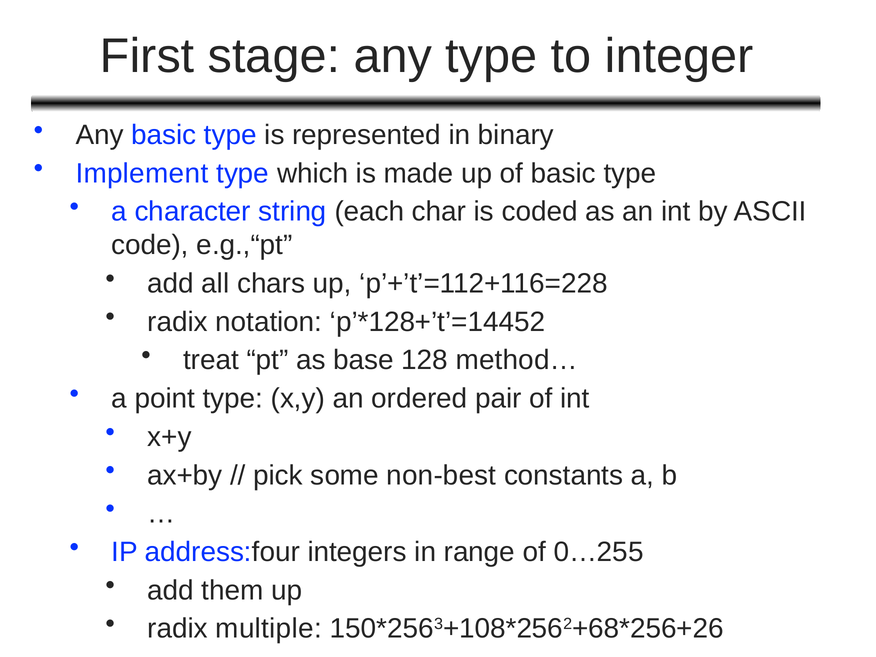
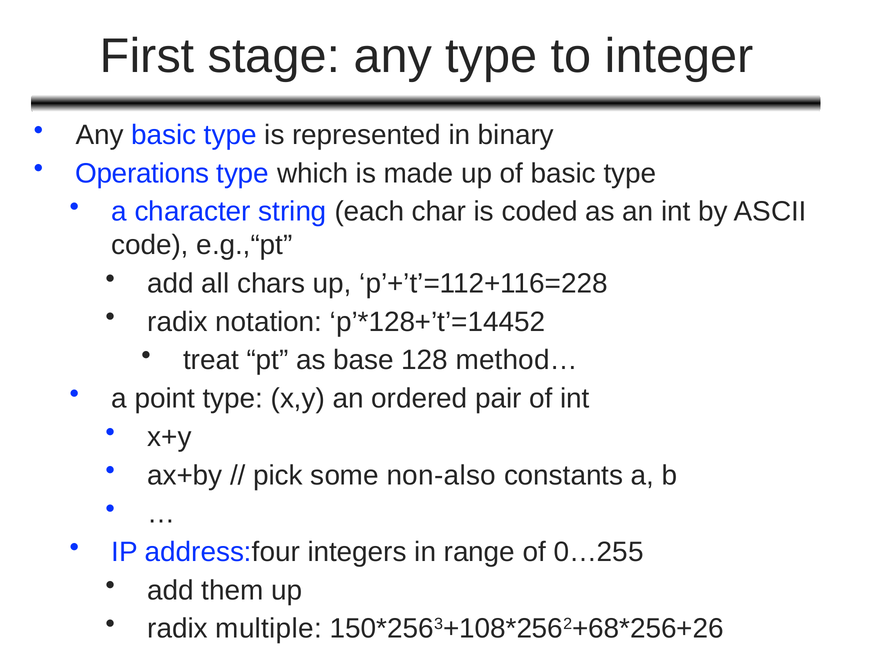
Implement: Implement -> Operations
non-best: non-best -> non-also
